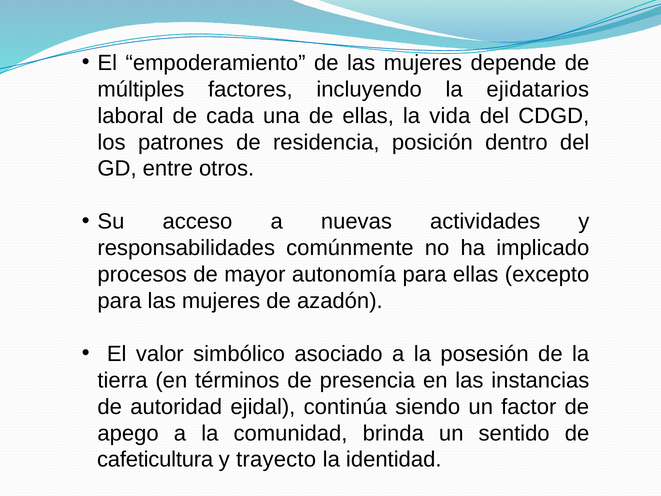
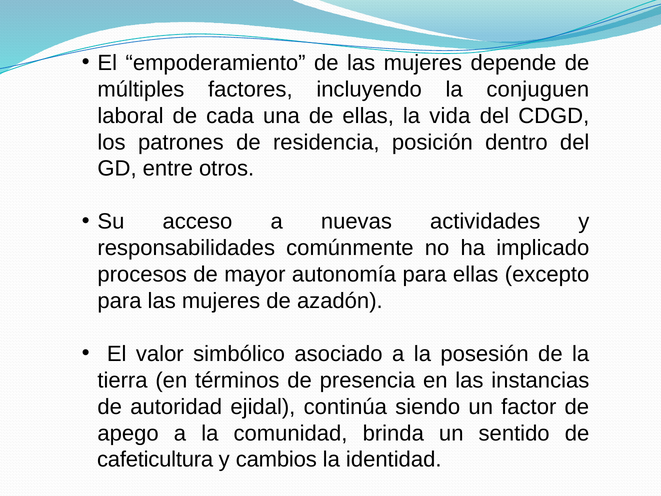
ejidatarios: ejidatarios -> conjuguen
trayecto: trayecto -> cambios
